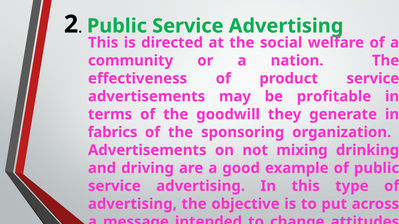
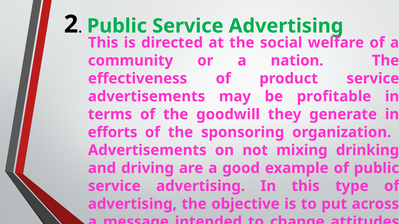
fabrics: fabrics -> efforts
